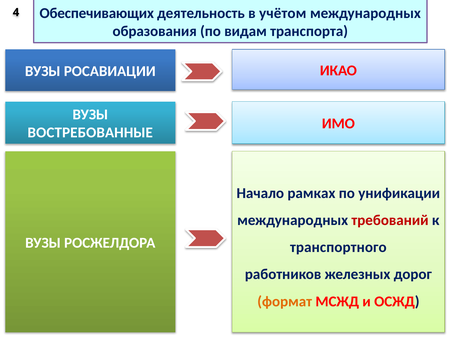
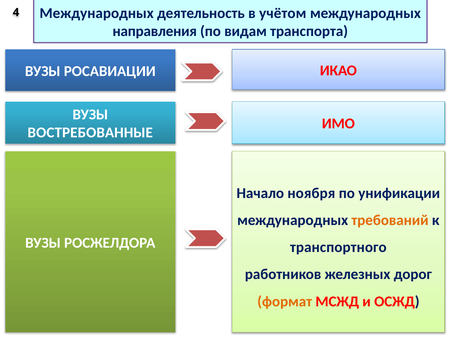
Обеспечивающих at (97, 13): Обеспечивающих -> Международных
образования: образования -> направления
рамках: рамках -> ноября
требований colour: red -> orange
